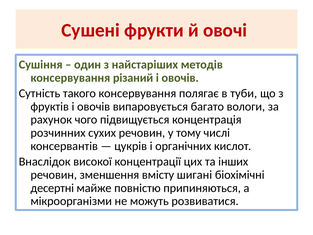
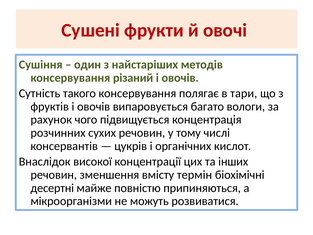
туби: туби -> тари
шигані: шигані -> термін
